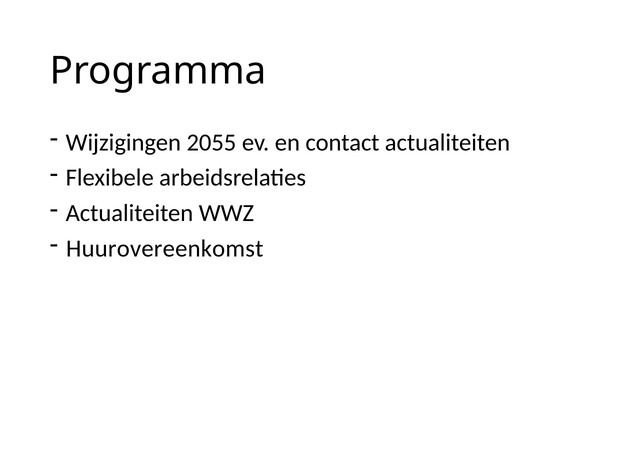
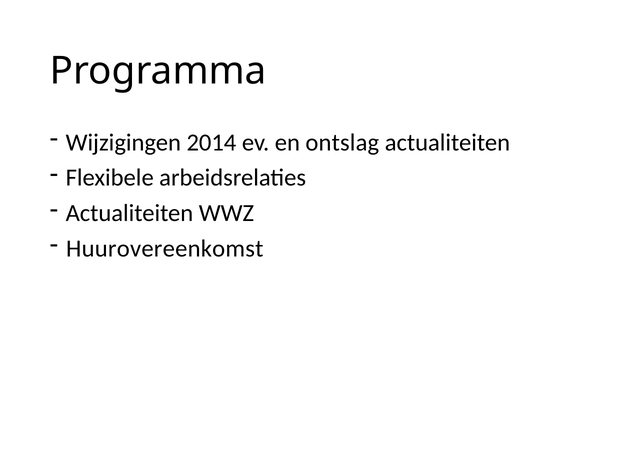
2055: 2055 -> 2014
contact: contact -> ontslag
